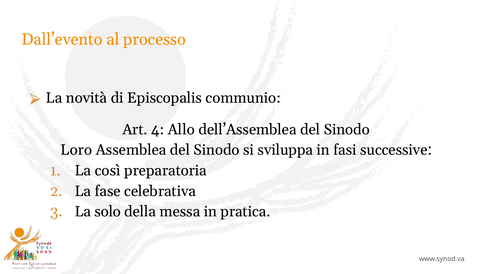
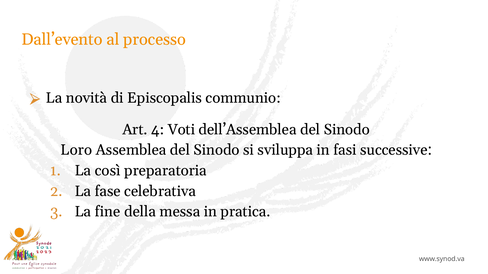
Allo: Allo -> Voti
solo: solo -> fine
